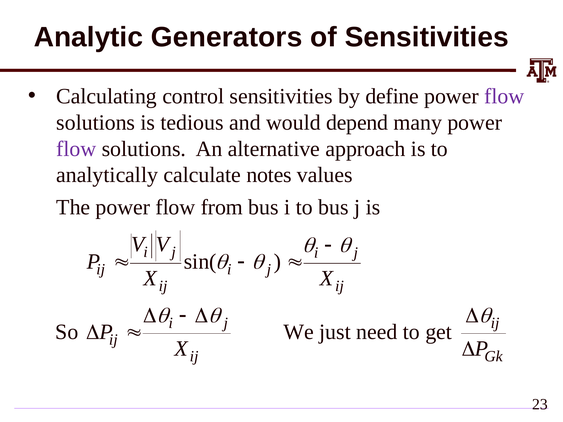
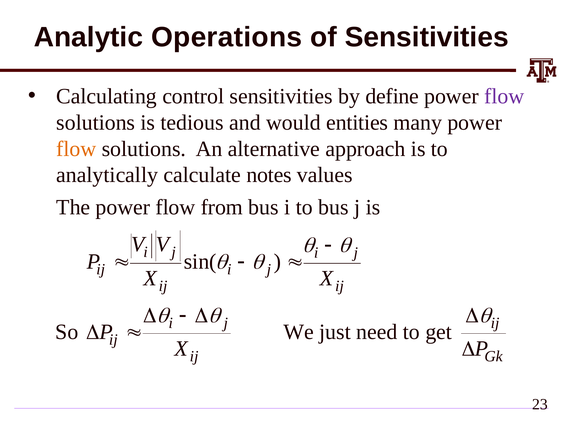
Generators: Generators -> Operations
depend: depend -> entities
flow at (76, 149) colour: purple -> orange
